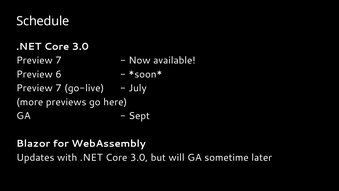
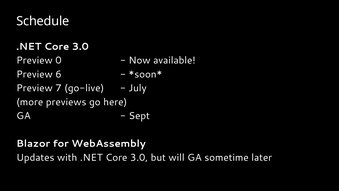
7 at (58, 60): 7 -> 0
